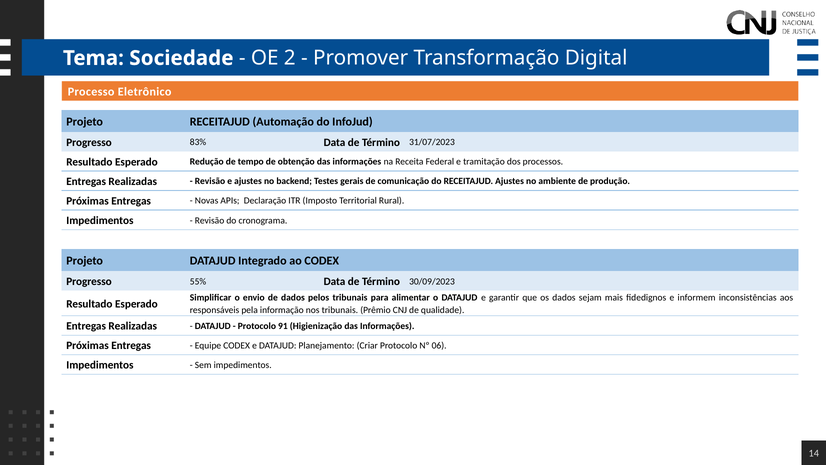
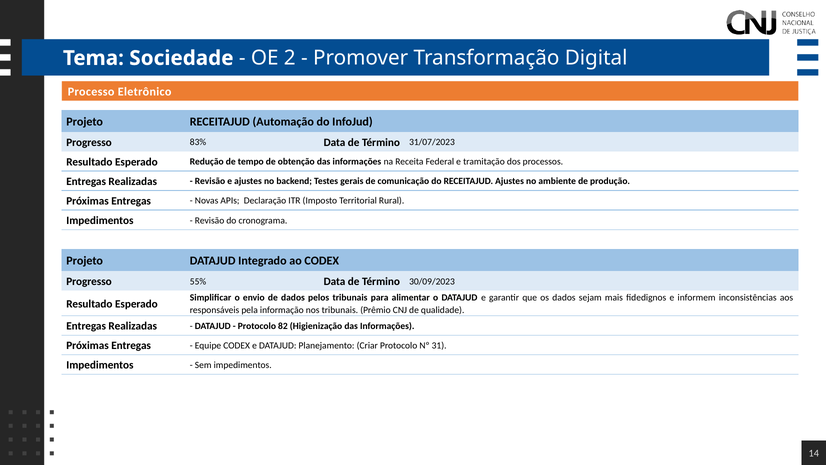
91: 91 -> 82
06: 06 -> 31
